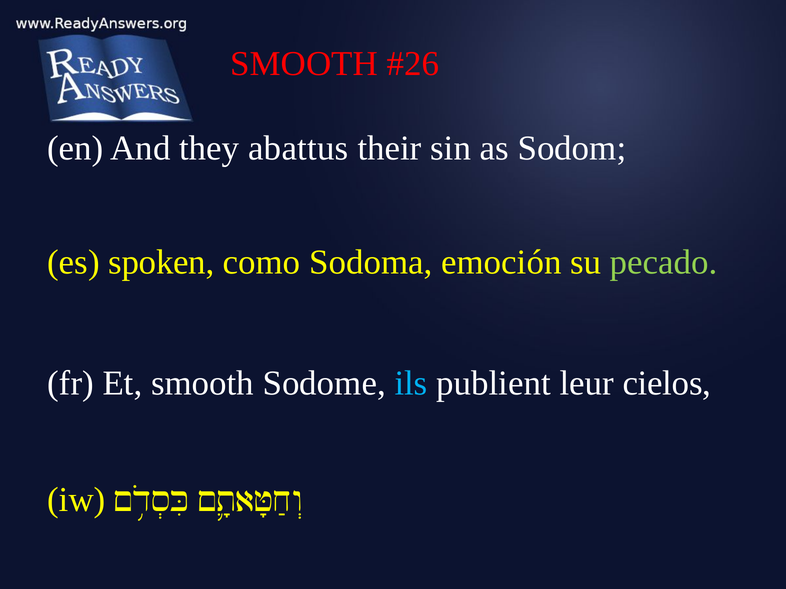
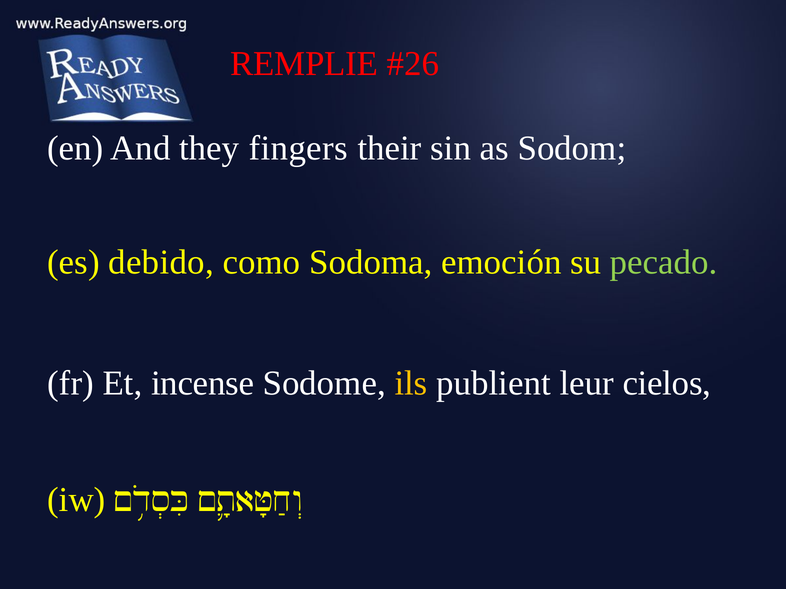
SMOOTH at (304, 64): SMOOTH -> REMPLIE
abattus: abattus -> fingers
spoken: spoken -> debido
Et smooth: smooth -> incense
ils colour: light blue -> yellow
